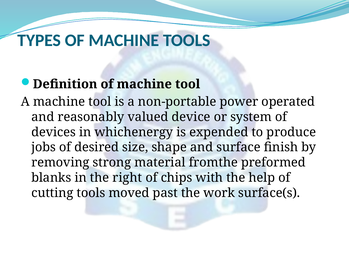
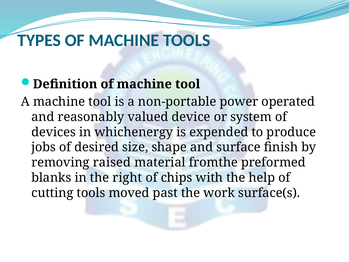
strong: strong -> raised
